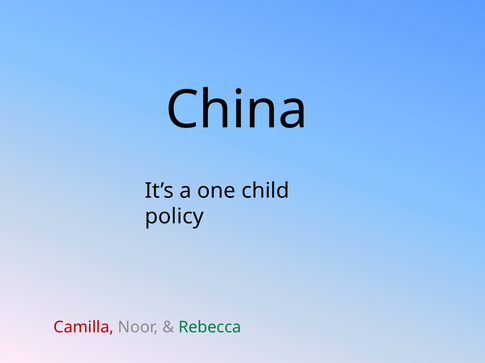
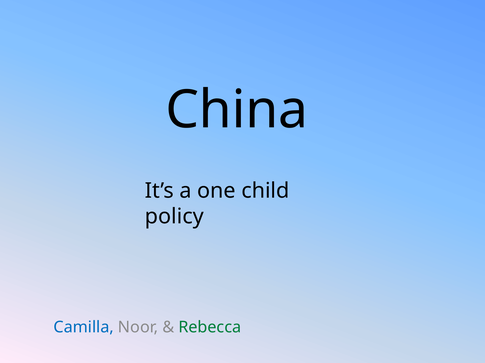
Camilla colour: red -> blue
